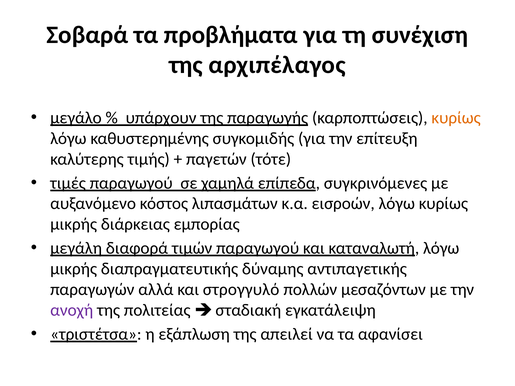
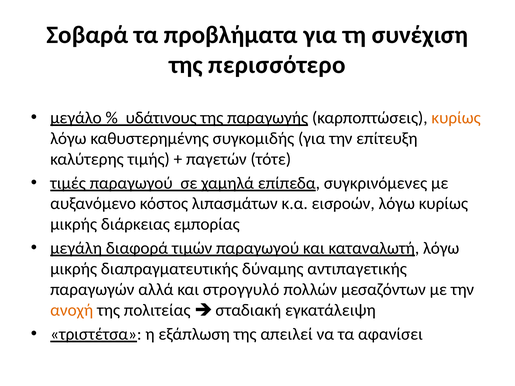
αρχιπέλαγος: αρχιπέλαγος -> περισσότερο
υπάρχουν: υπάρχουν -> υδάτινους
ανοχή colour: purple -> orange
